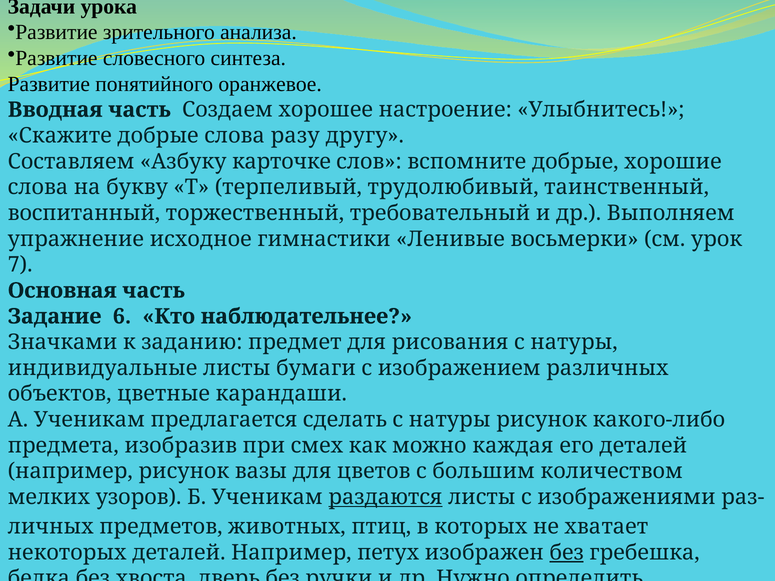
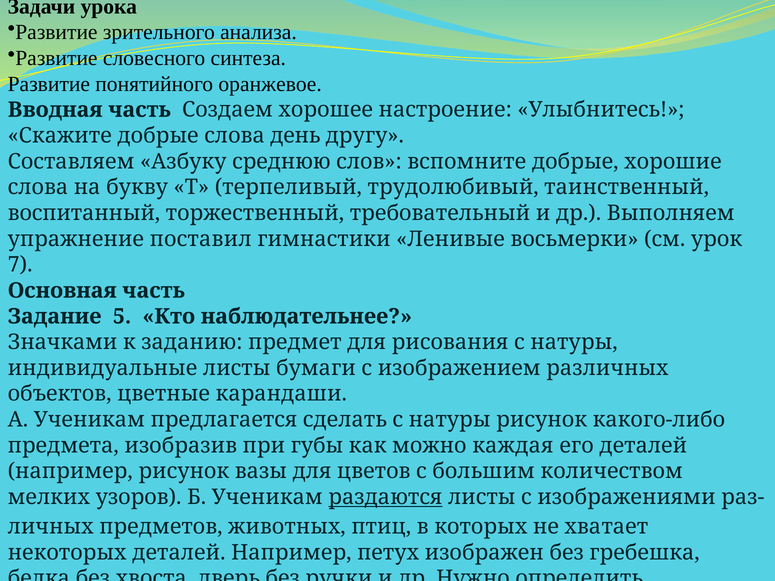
разу: разу -> день
карточке: карточке -> среднюю
исходное: исходное -> поставил
6: 6 -> 5
смех: смех -> губы
без at (567, 553) underline: present -> none
